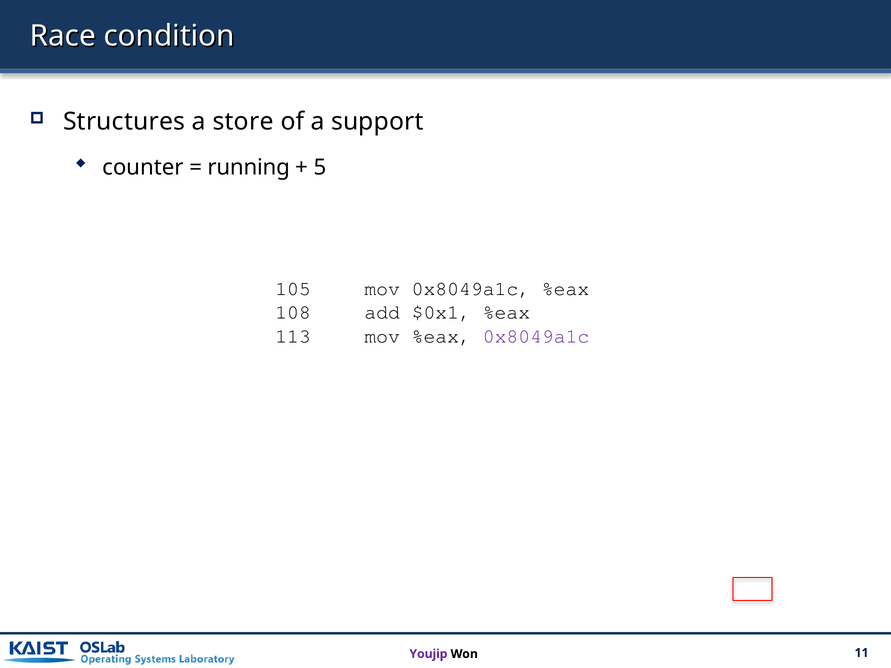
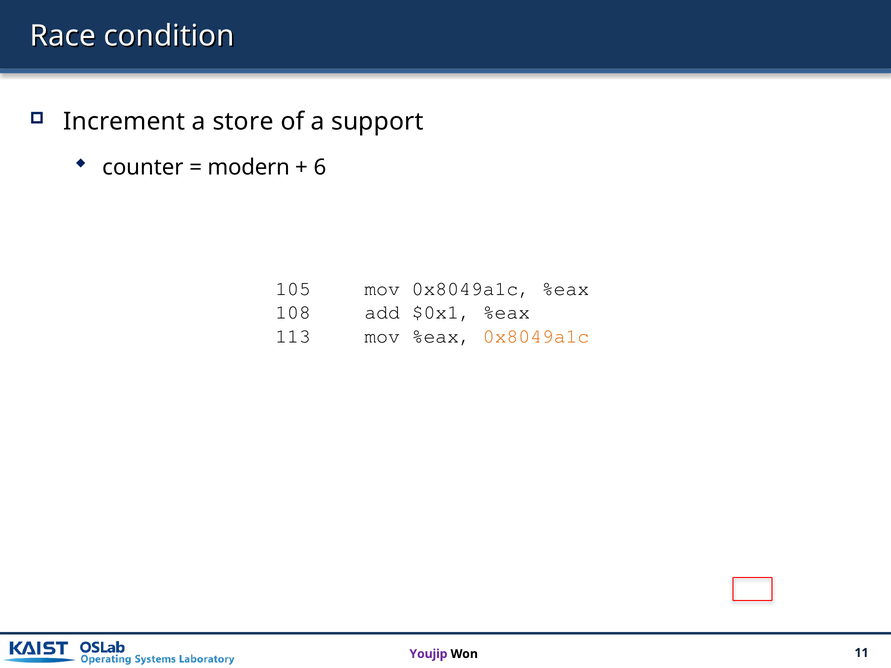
Structures: Structures -> Increment
running: running -> modern
5: 5 -> 6
0x8049a1c at (536, 336) colour: purple -> orange
